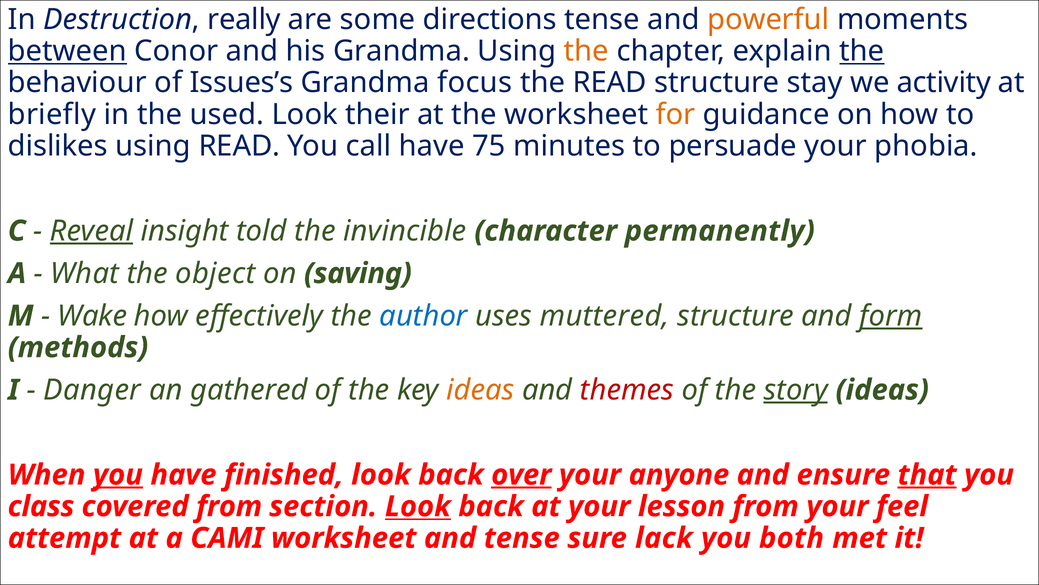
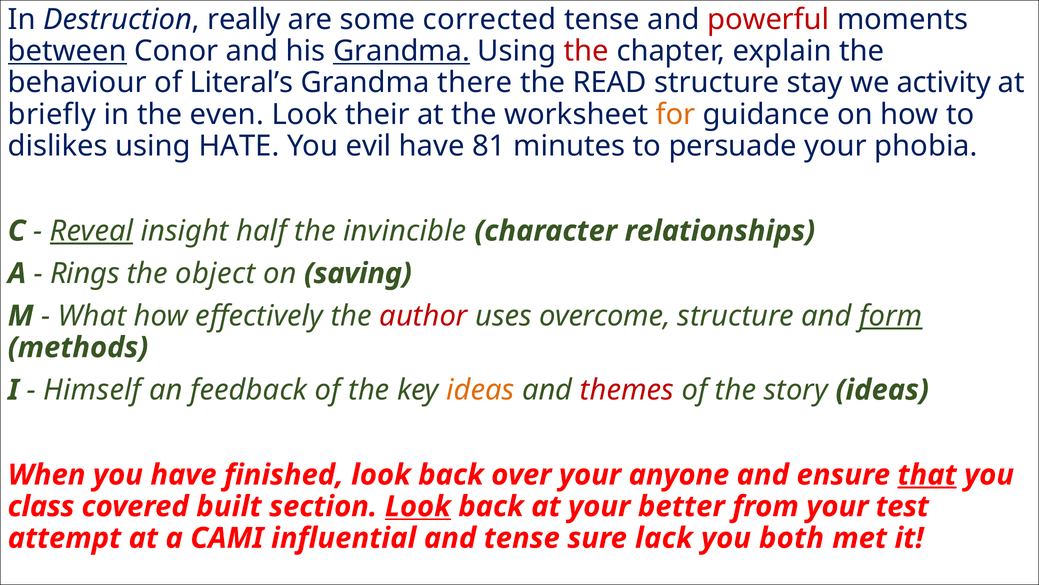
directions: directions -> corrected
powerful colour: orange -> red
Grandma at (401, 51) underline: none -> present
the at (586, 51) colour: orange -> red
the at (862, 51) underline: present -> none
Issues’s: Issues’s -> Literal’s
focus: focus -> there
used: used -> even
using READ: READ -> HATE
call: call -> evil
75: 75 -> 81
told: told -> half
permanently: permanently -> relationships
What: What -> Rings
Wake: Wake -> What
author colour: blue -> red
muttered: muttered -> overcome
Danger: Danger -> Himself
gathered: gathered -> feedback
story underline: present -> none
you at (118, 474) underline: present -> none
over underline: present -> none
covered from: from -> built
lesson: lesson -> better
feel: feel -> test
CAMI worksheet: worksheet -> influential
